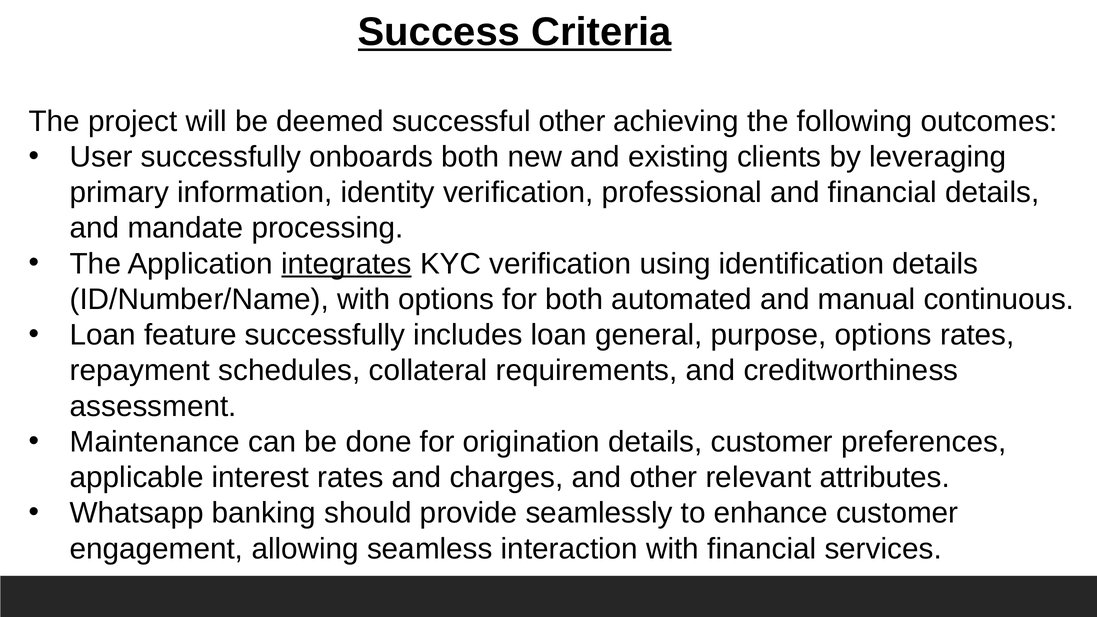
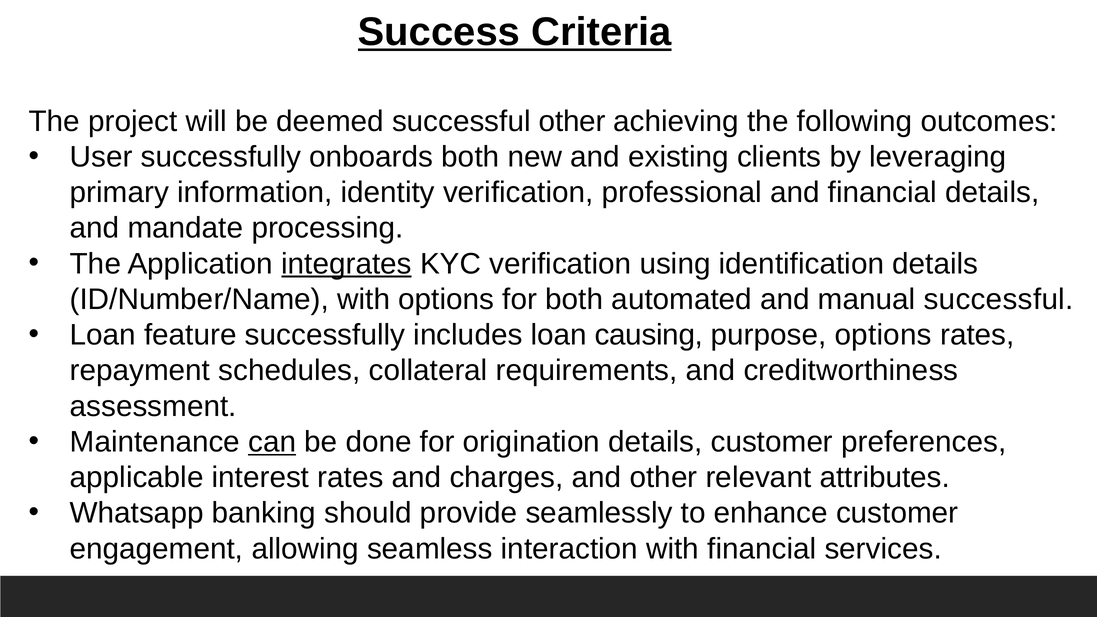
manual continuous: continuous -> successful
general: general -> causing
can underline: none -> present
